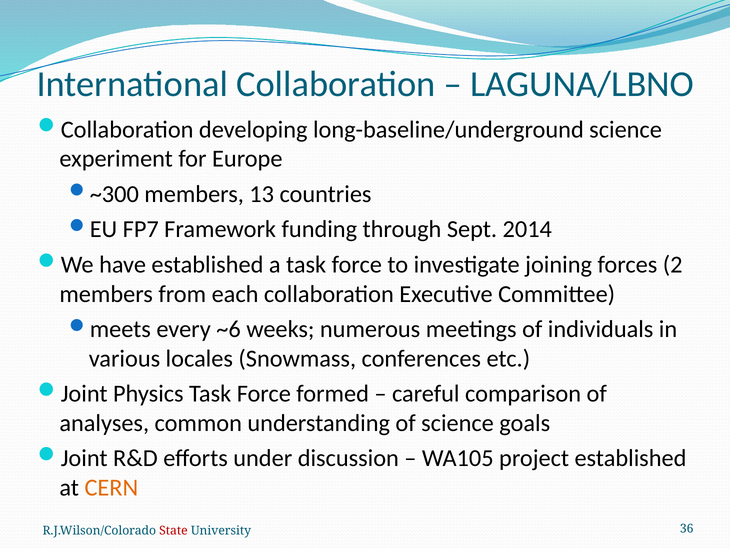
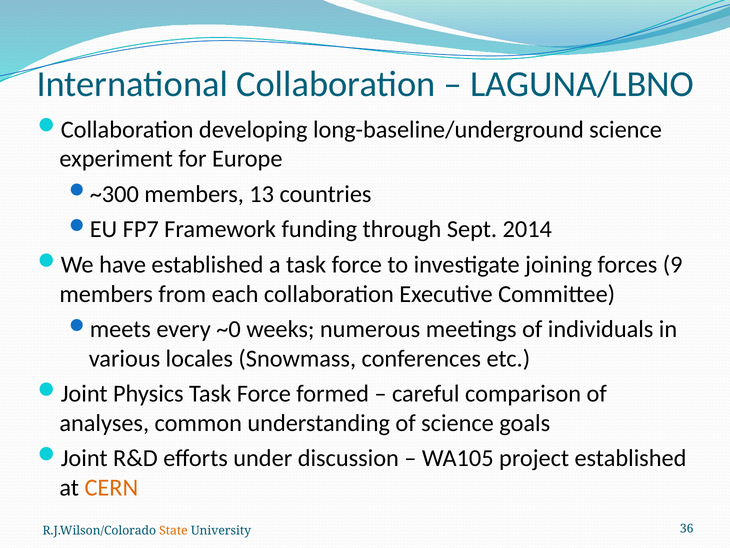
2: 2 -> 9
~6: ~6 -> ~0
State colour: red -> orange
